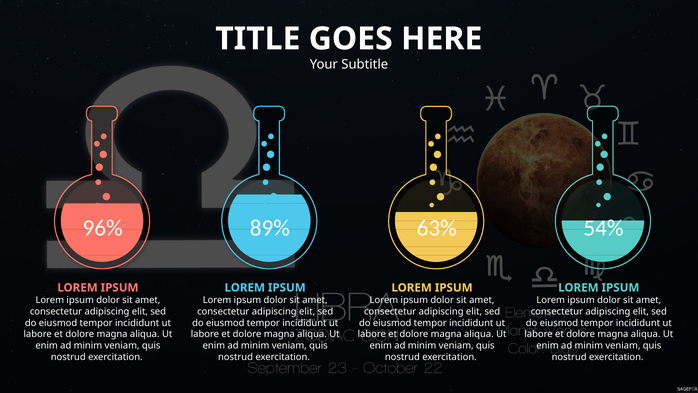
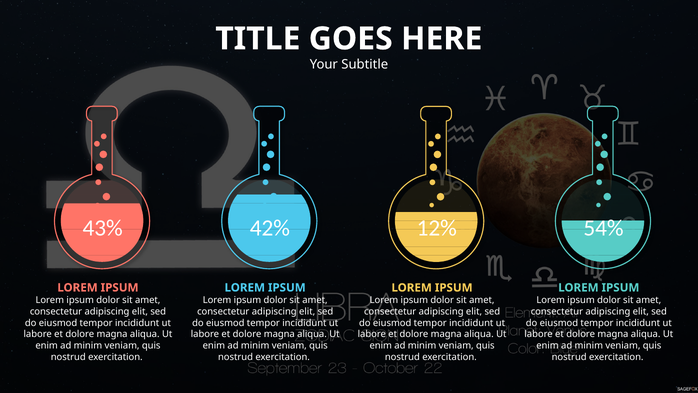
96%: 96% -> 43%
89%: 89% -> 42%
63%: 63% -> 12%
